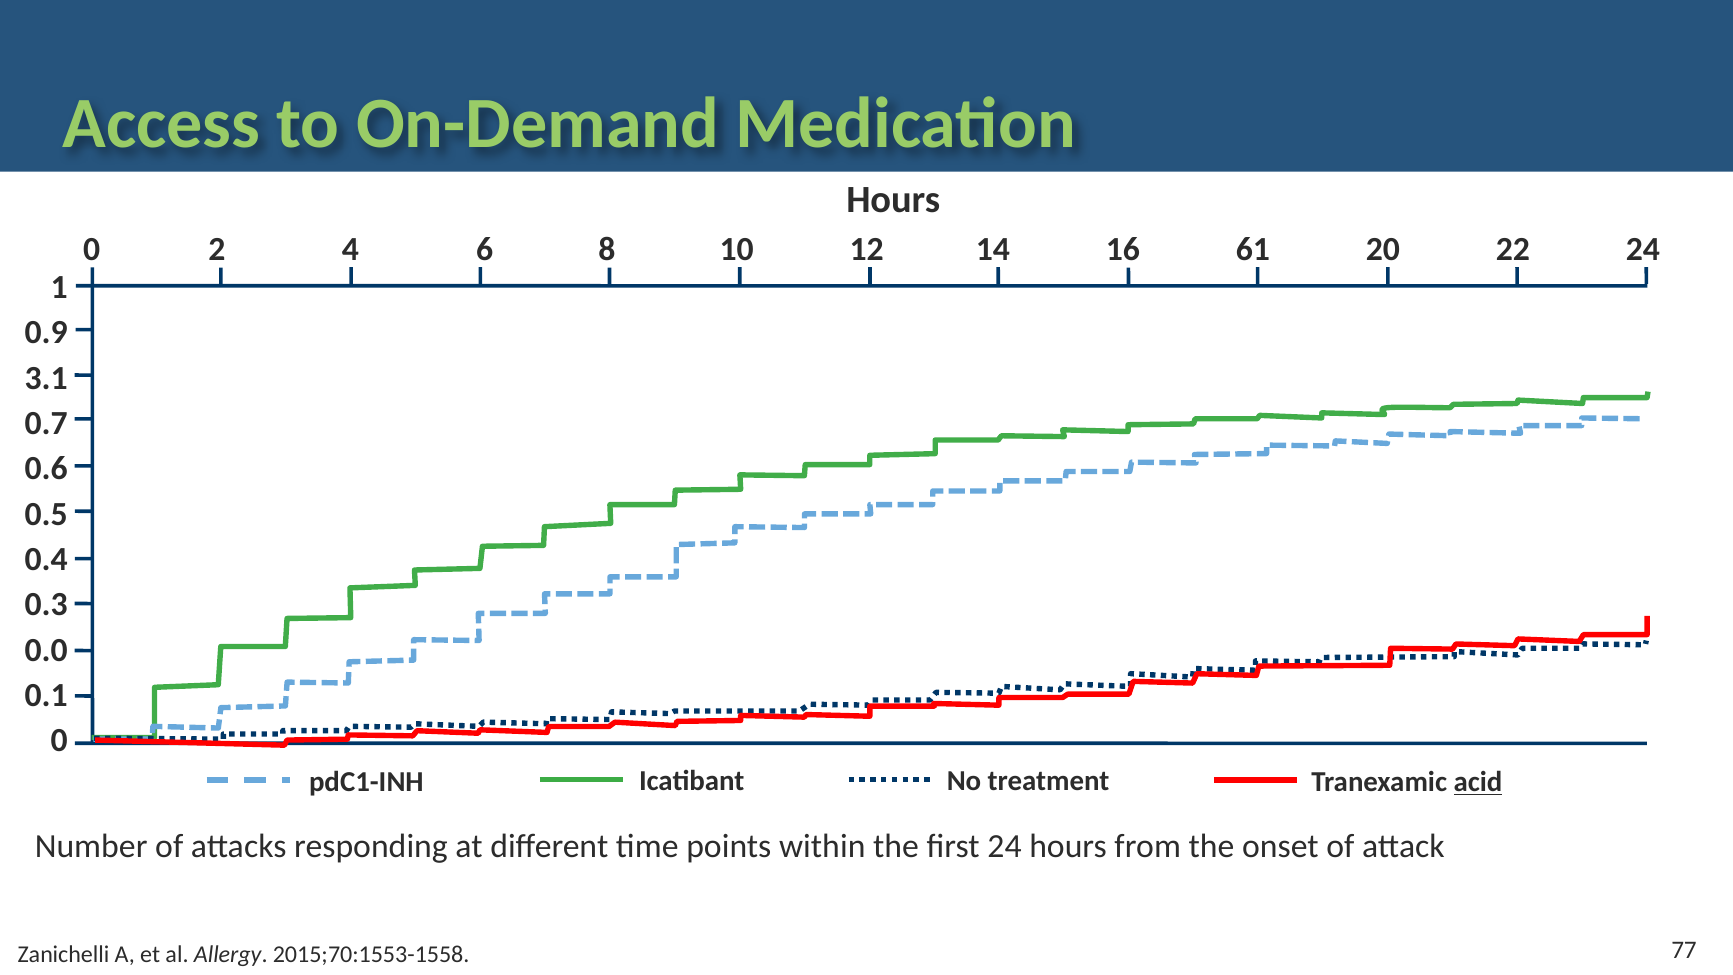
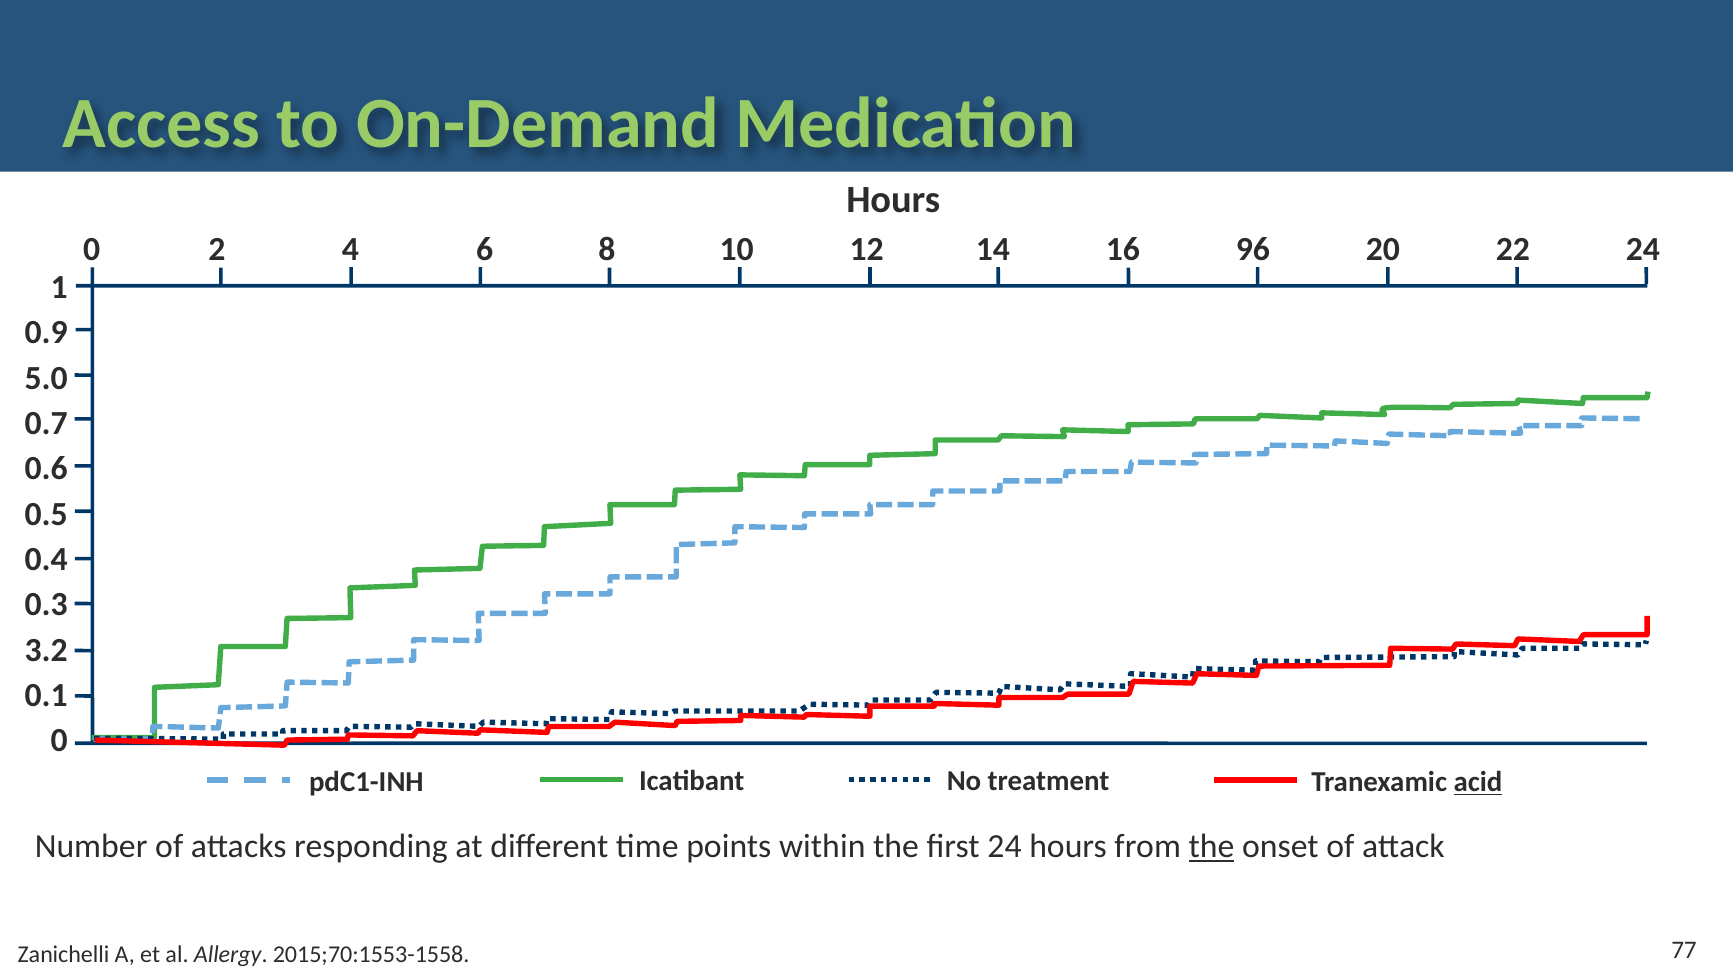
61: 61 -> 96
3.1: 3.1 -> 5.0
0.0: 0.0 -> 3.2
the at (1211, 847) underline: none -> present
